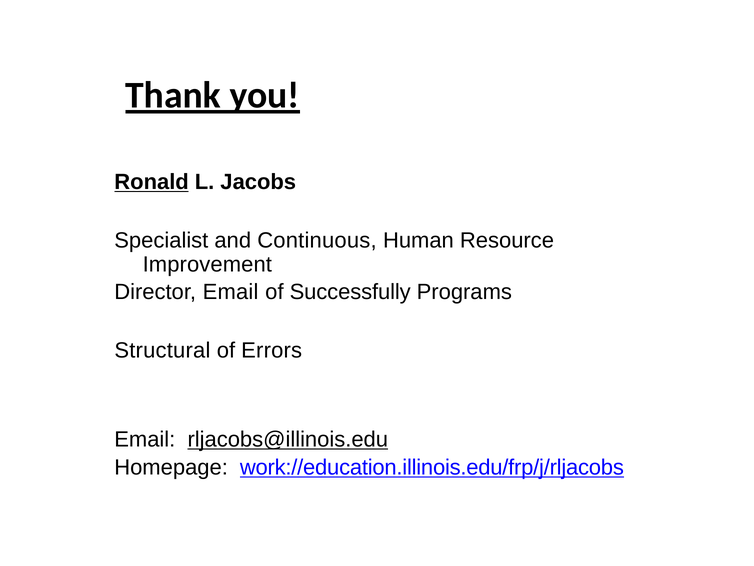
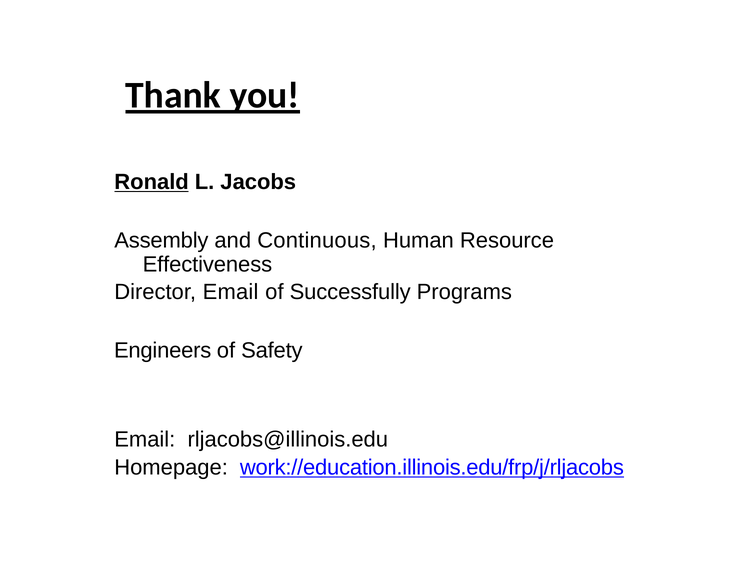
Specialist: Specialist -> Assembly
Improvement: Improvement -> Effectiveness
Structural: Structural -> Engineers
Errors: Errors -> Safety
rljacobs@illinois.edu underline: present -> none
